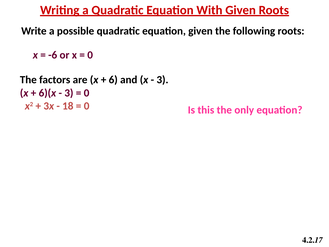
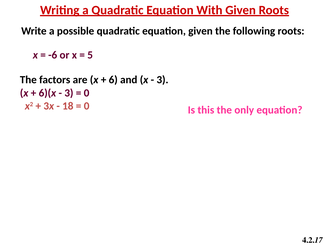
0 at (90, 55): 0 -> 5
